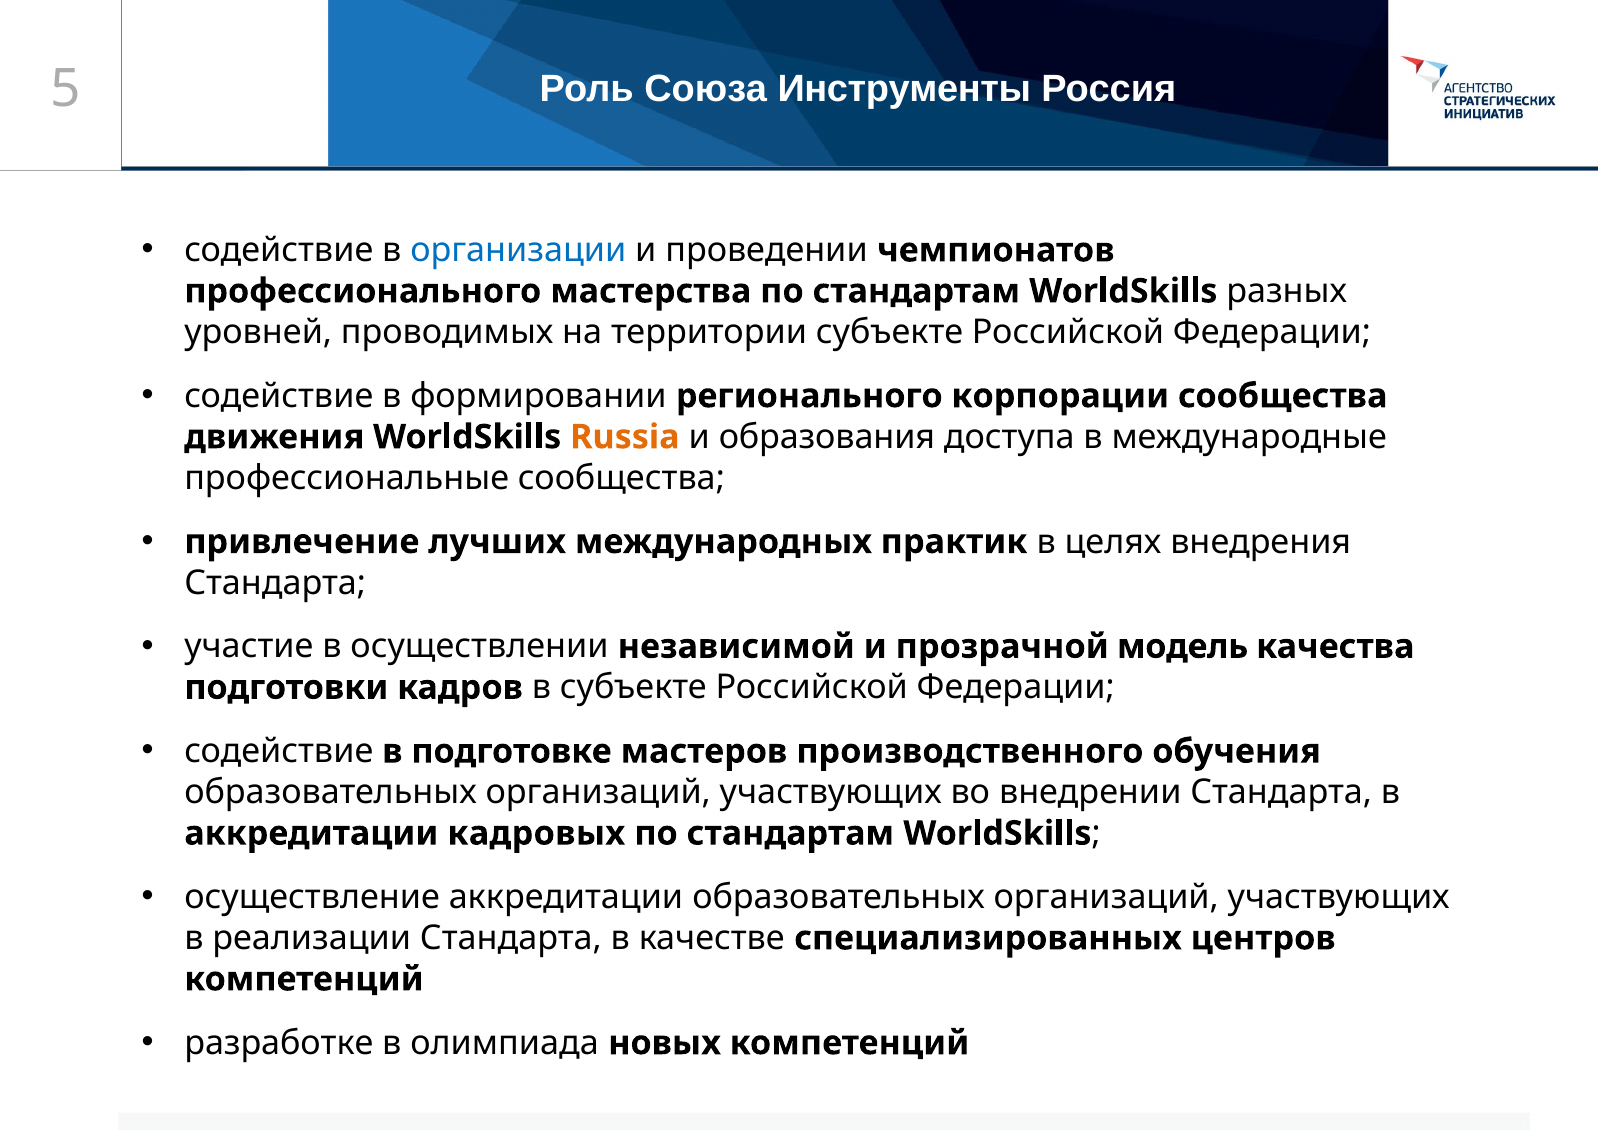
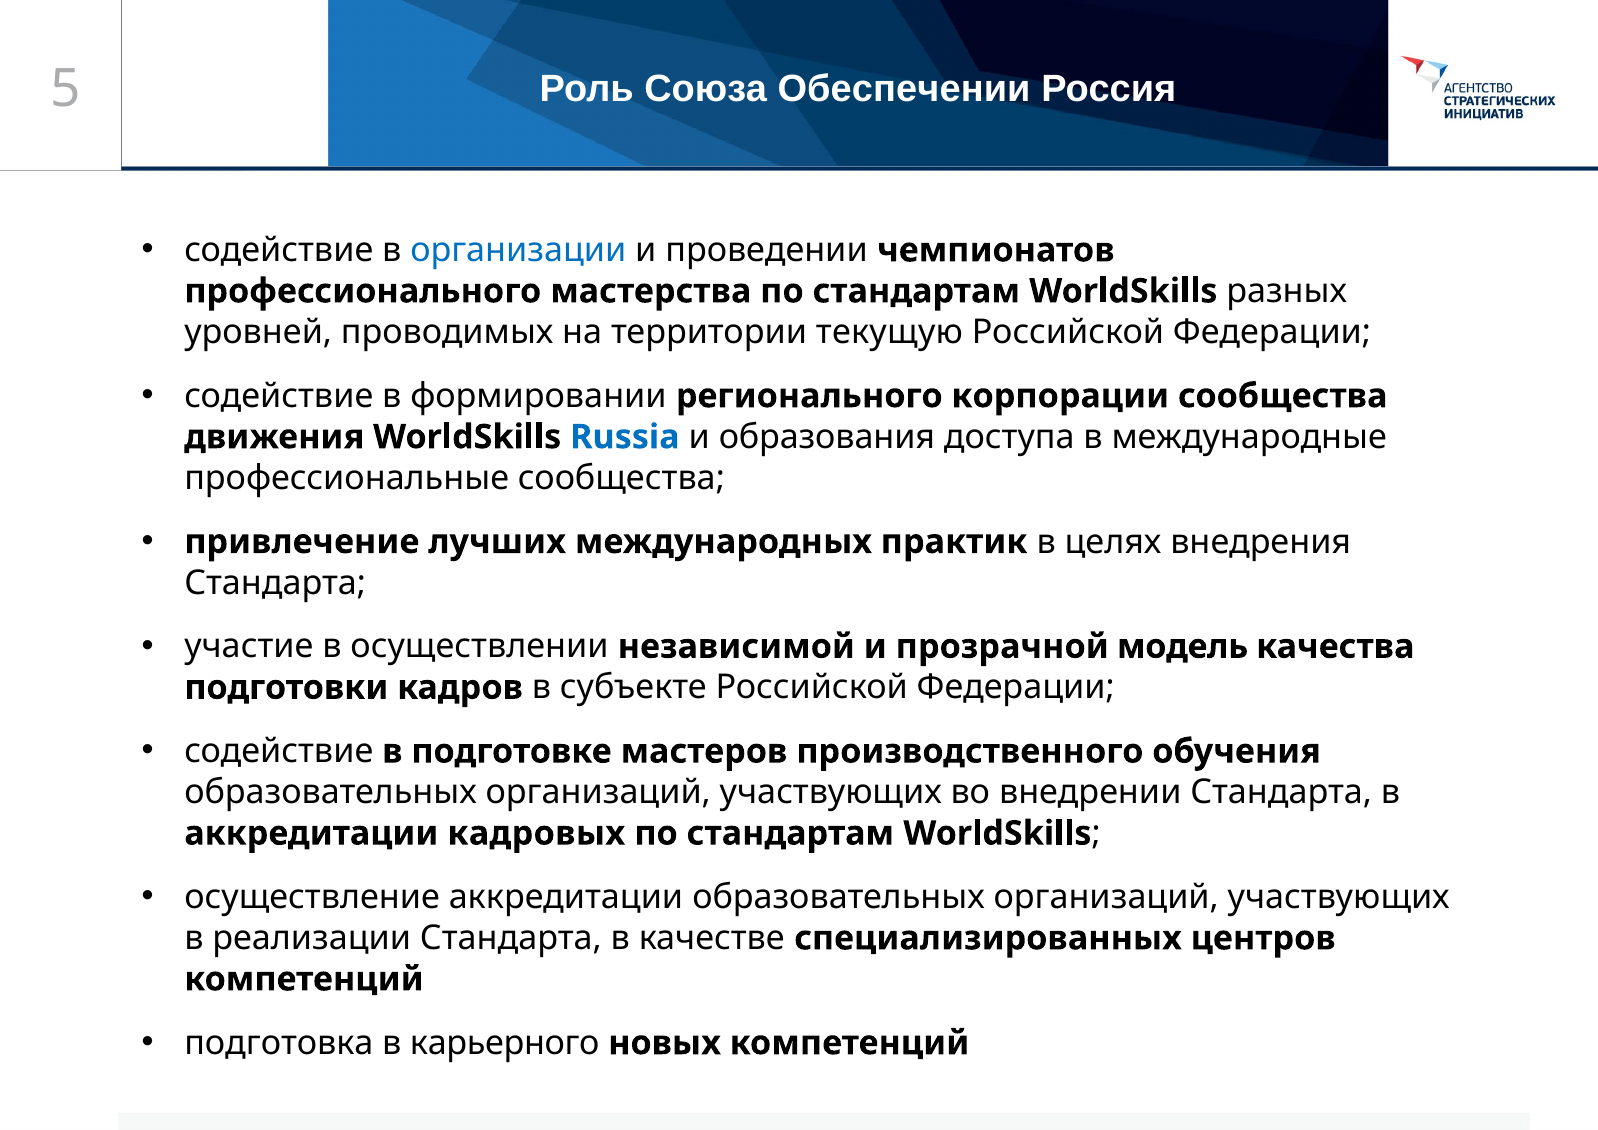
Инструменты: Инструменты -> Обеспечении
территории субъекте: субъекте -> текущую
Russia colour: orange -> blue
разработке: разработке -> подготовка
олимпиада: олимпиада -> карьерного
